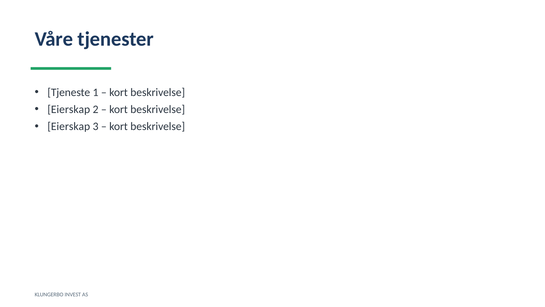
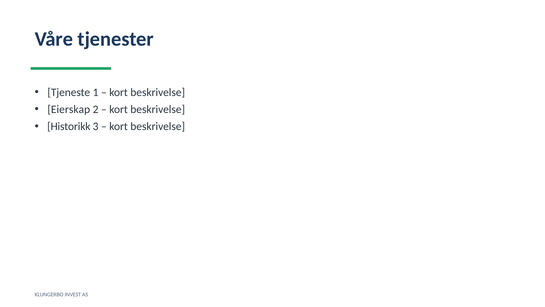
Eierskap at (69, 126): Eierskap -> Historikk
